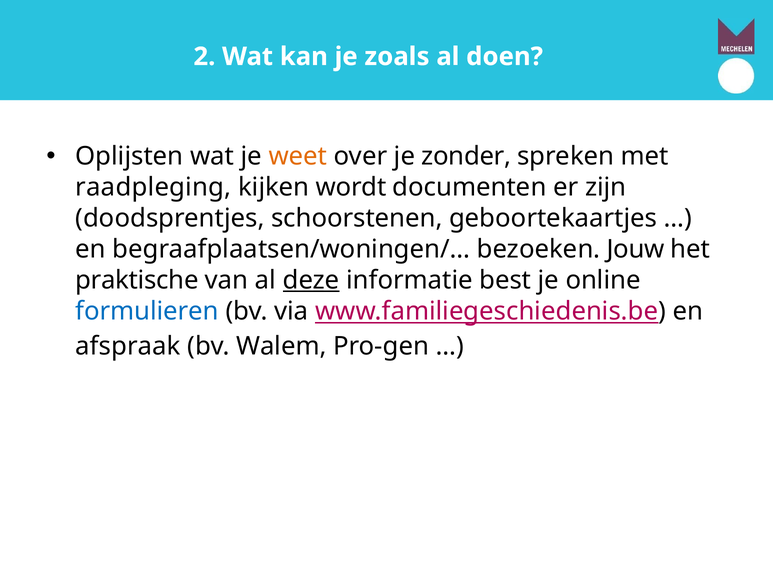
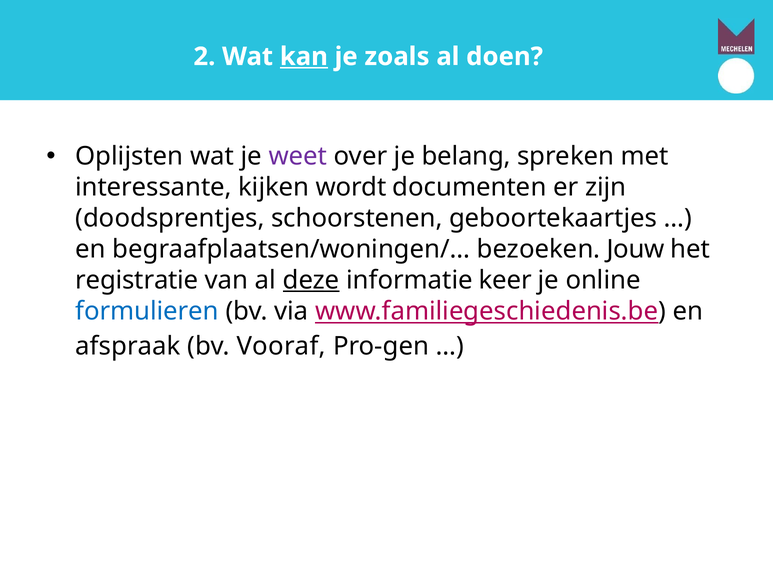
kan underline: none -> present
weet colour: orange -> purple
zonder: zonder -> belang
raadpleging: raadpleging -> interessante
praktische: praktische -> registratie
best: best -> keer
Walem: Walem -> Vooraf
